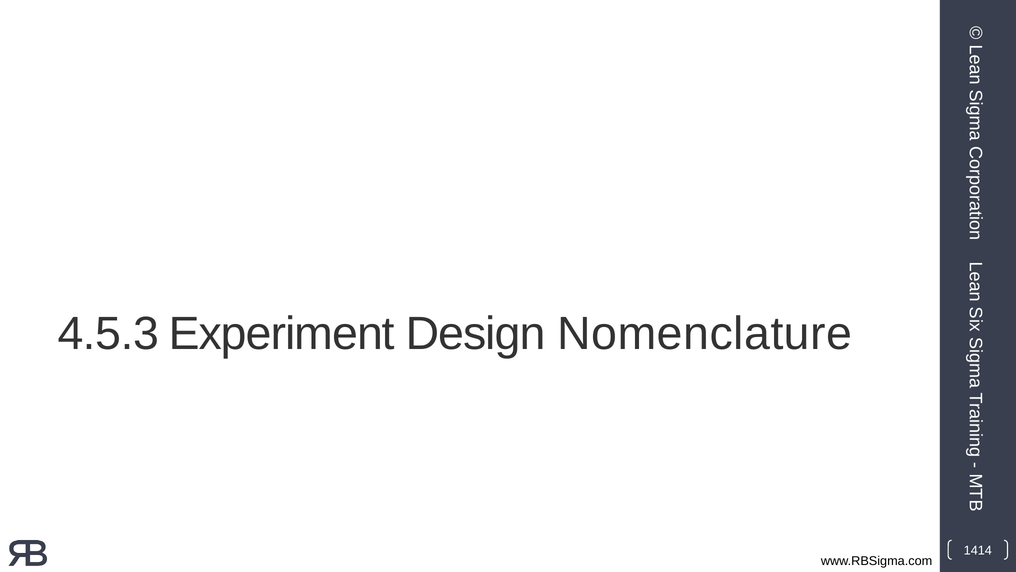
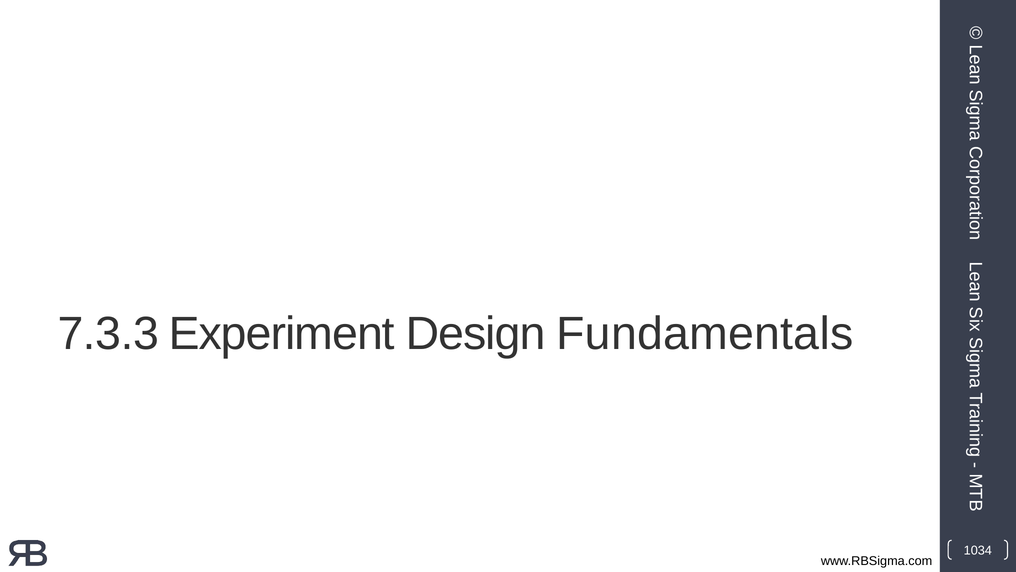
4.5.3: 4.5.3 -> 7.3.3
Nomenclature: Nomenclature -> Fundamentals
1414: 1414 -> 1034
